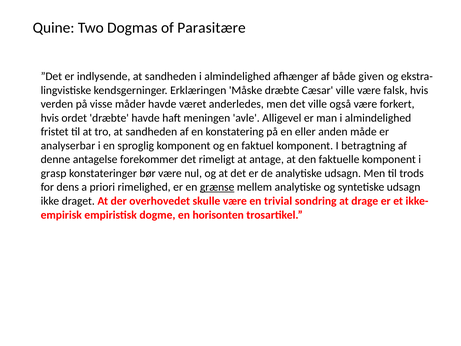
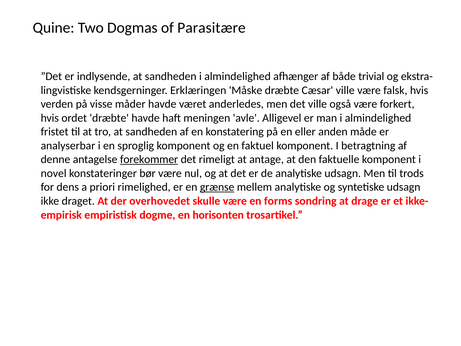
given: given -> trivial
forekommer underline: none -> present
grasp: grasp -> novel
trivial: trivial -> forms
